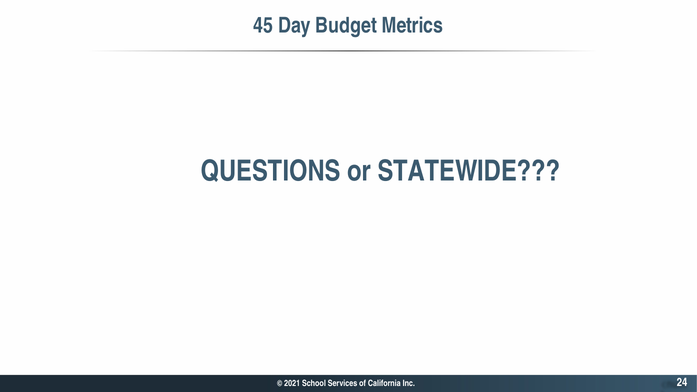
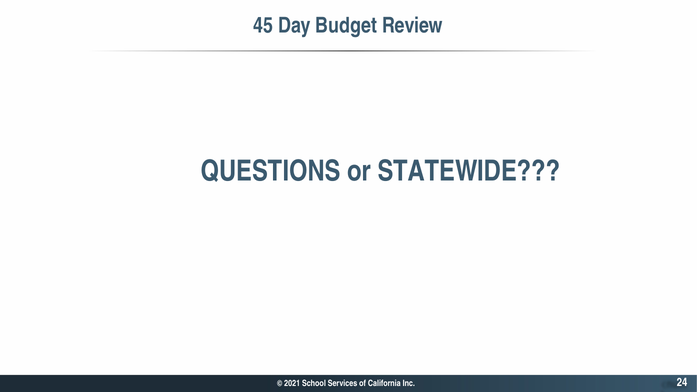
Metrics: Metrics -> Review
